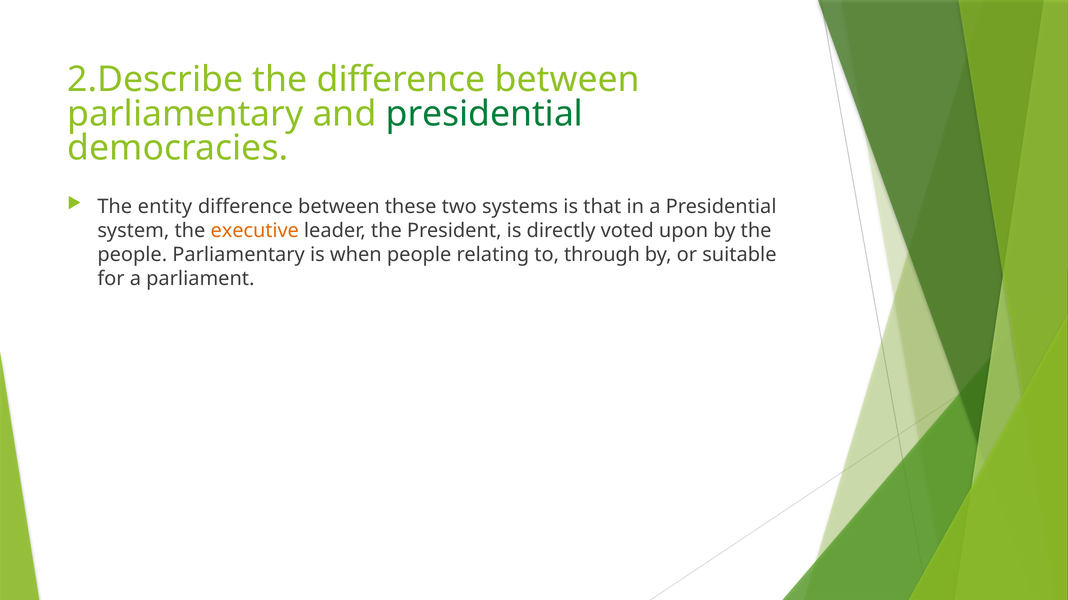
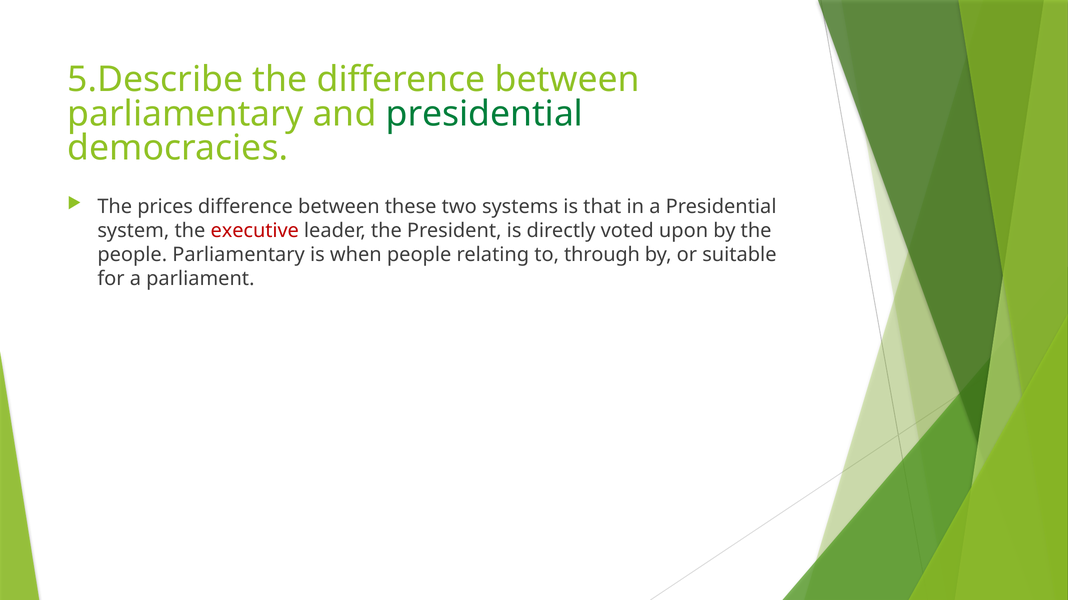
2.Describe: 2.Describe -> 5.Describe
entity: entity -> prices
executive colour: orange -> red
